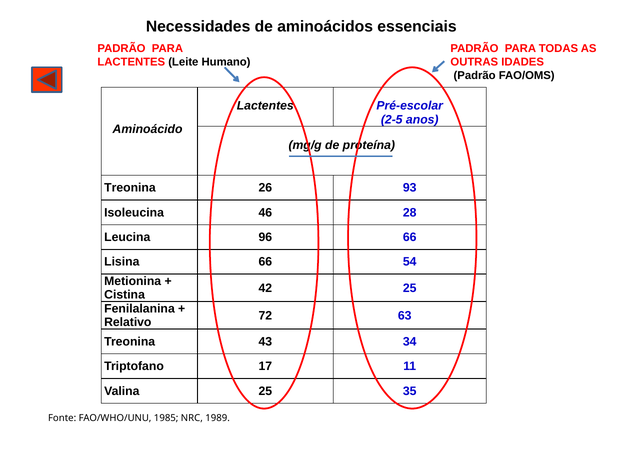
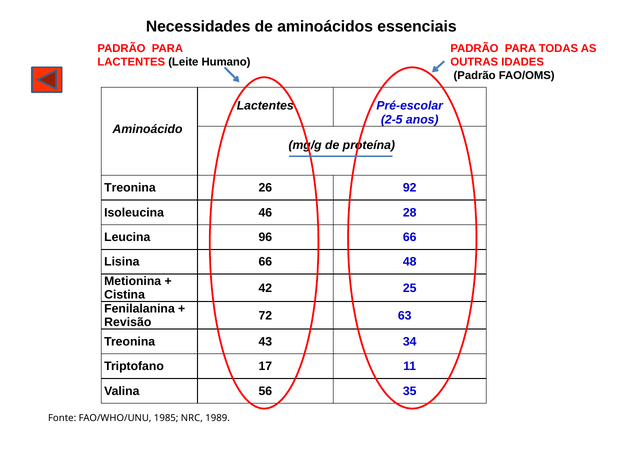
93: 93 -> 92
54: 54 -> 48
Relativo: Relativo -> Revisão
Valina 25: 25 -> 56
